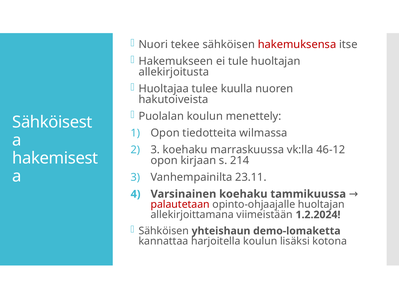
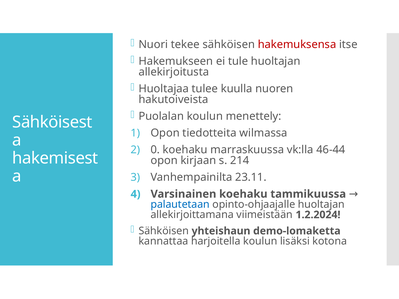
3 at (155, 150): 3 -> 0
46-12: 46-12 -> 46-44
palautetaan colour: red -> blue
